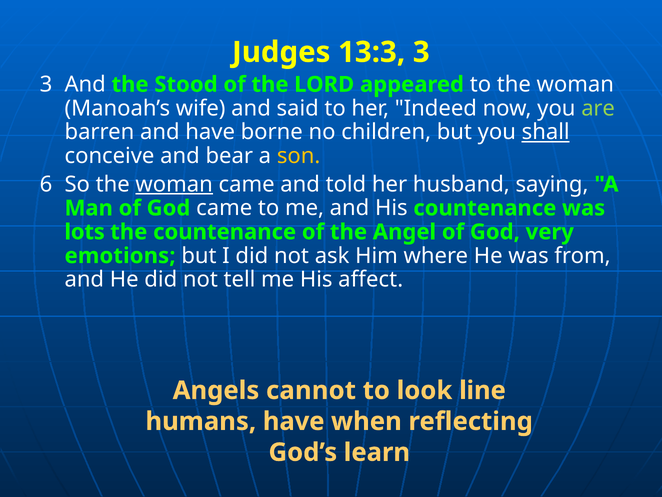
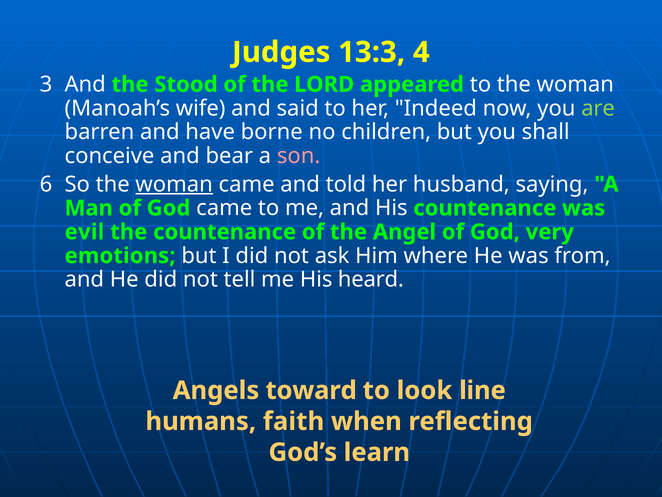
13:3 3: 3 -> 4
shall underline: present -> none
son colour: yellow -> pink
lots: lots -> evil
affect: affect -> heard
cannot: cannot -> toward
humans have: have -> faith
